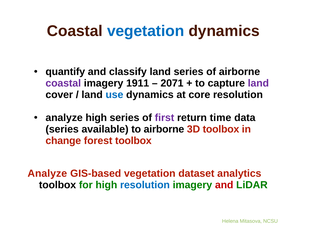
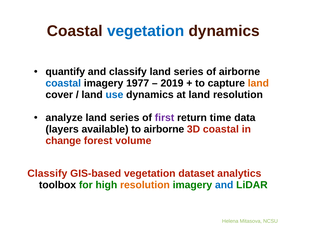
coastal at (63, 83) colour: purple -> blue
1911: 1911 -> 1977
2071: 2071 -> 2019
land at (258, 83) colour: purple -> orange
at core: core -> land
analyze high: high -> land
series at (62, 129): series -> layers
3D toolbox: toolbox -> coastal
forest toolbox: toolbox -> volume
Analyze at (47, 173): Analyze -> Classify
resolution at (145, 185) colour: blue -> orange
and at (224, 185) colour: red -> blue
